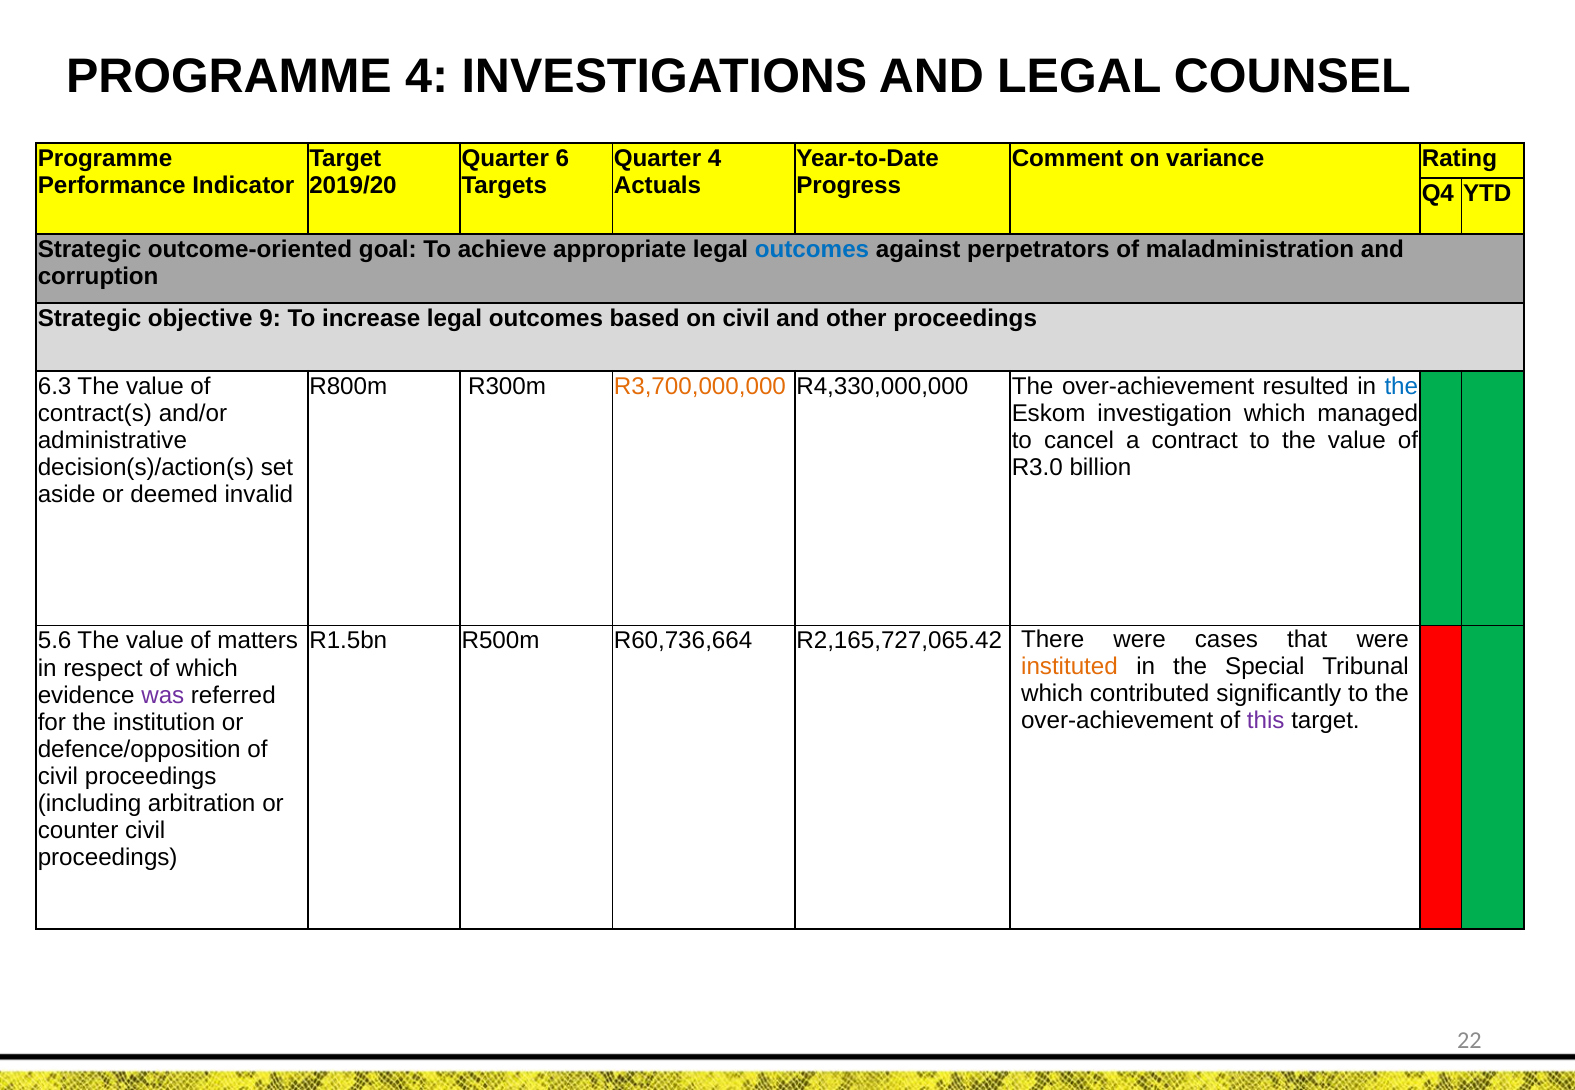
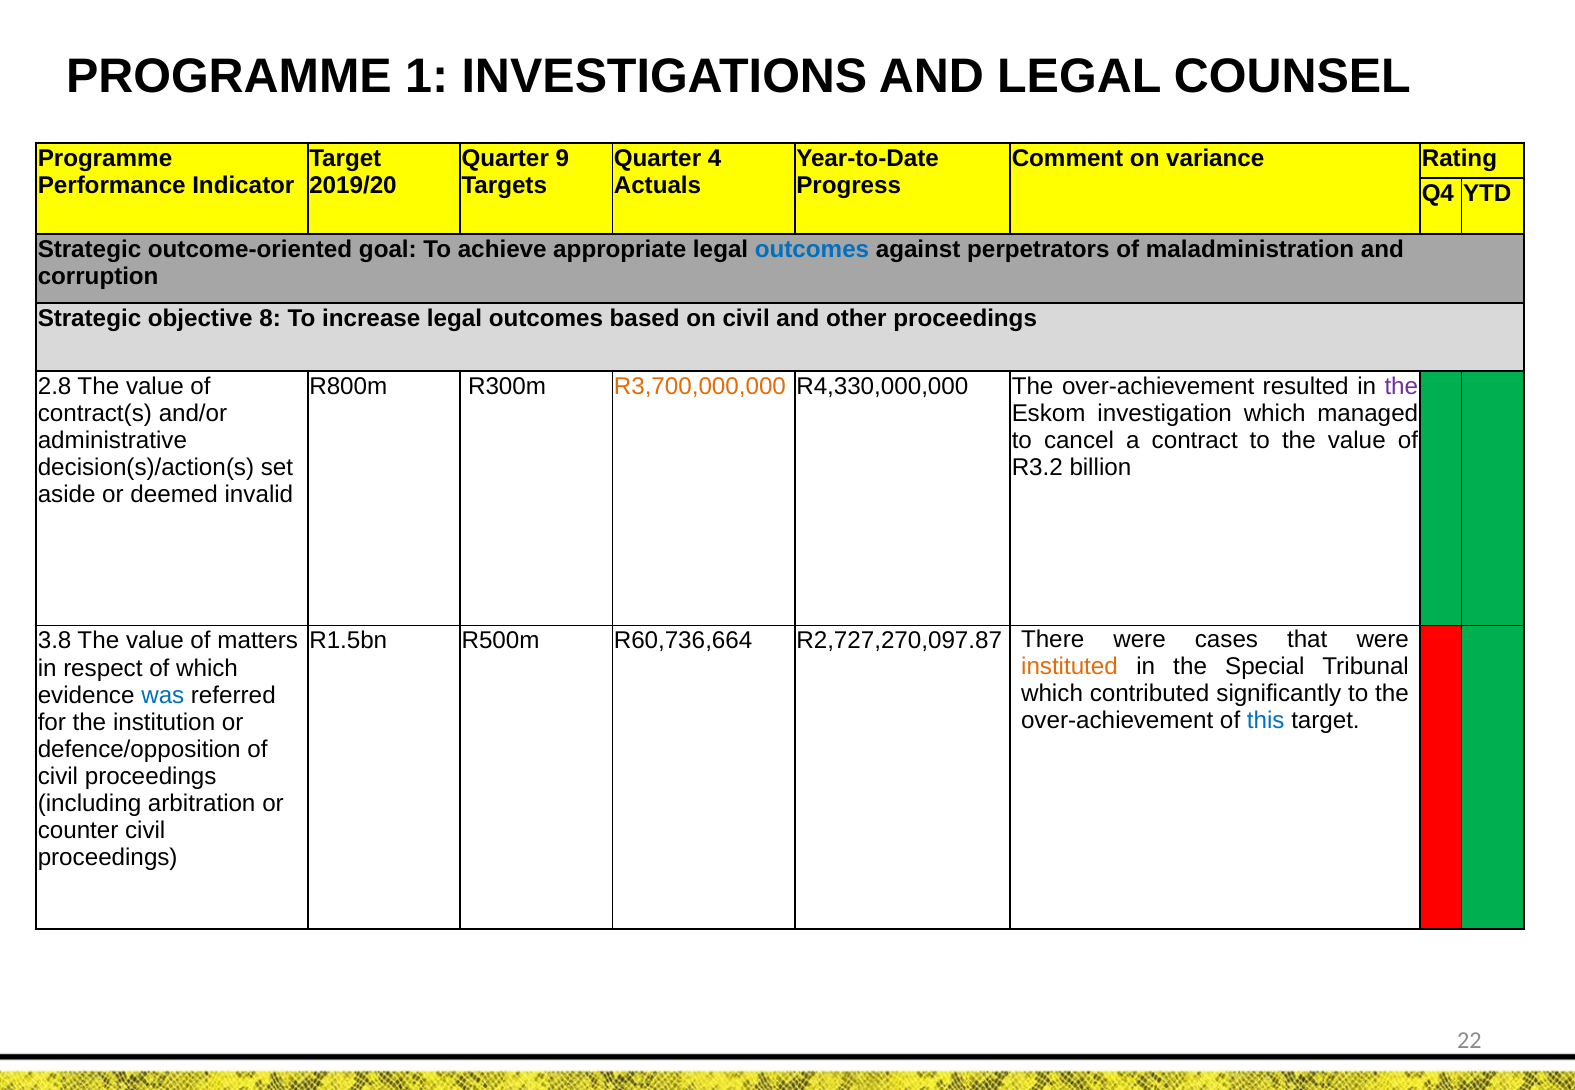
PROGRAMME 4: 4 -> 1
6: 6 -> 9
9: 9 -> 8
6.3: 6.3 -> 2.8
the at (1401, 386) colour: blue -> purple
R3.0: R3.0 -> R3.2
5.6: 5.6 -> 3.8
R2,165,727,065.42: R2,165,727,065.42 -> R2,727,270,097.87
was colour: purple -> blue
this colour: purple -> blue
